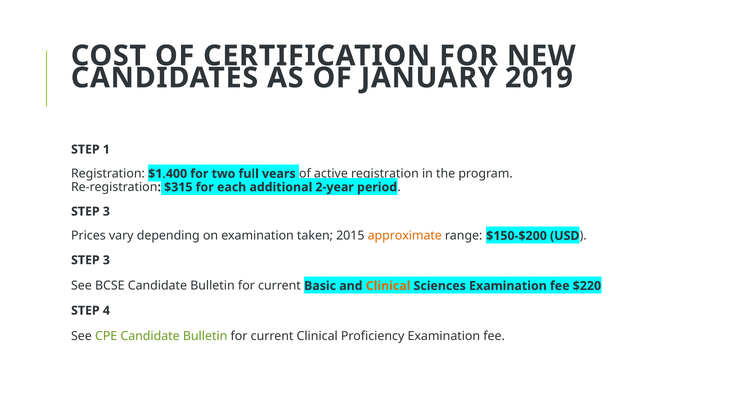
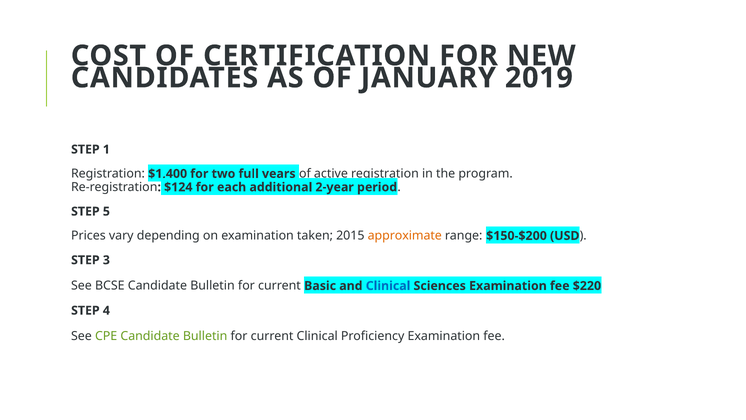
$315: $315 -> $124
3 at (106, 211): 3 -> 5
Clinical at (388, 286) colour: orange -> blue
